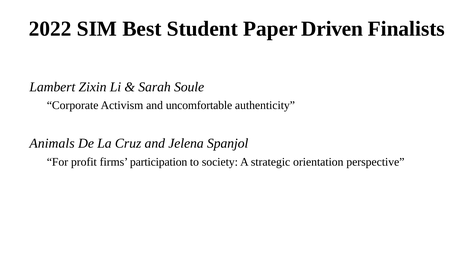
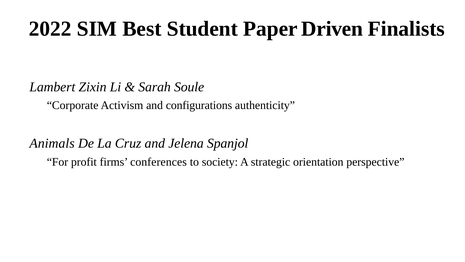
uncomfortable: uncomfortable -> configurations
participation: participation -> conferences
